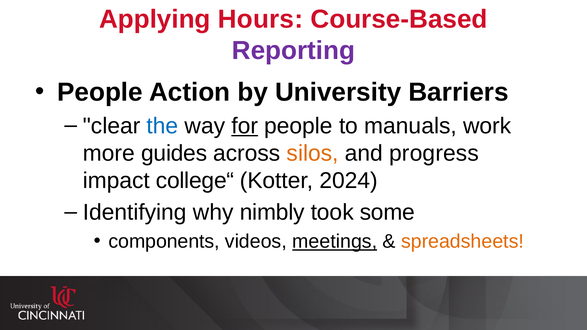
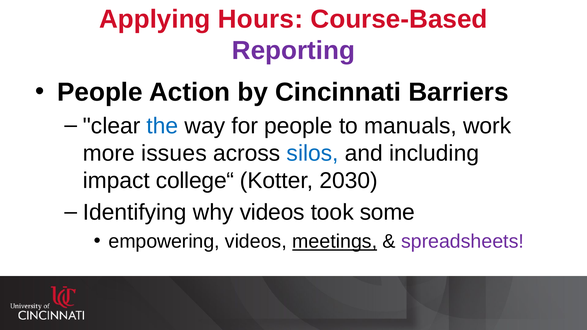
University: University -> Cincinnati
for underline: present -> none
guides: guides -> issues
silos colour: orange -> blue
progress: progress -> including
2024: 2024 -> 2030
why nimbly: nimbly -> videos
components: components -> empowering
spreadsheets colour: orange -> purple
